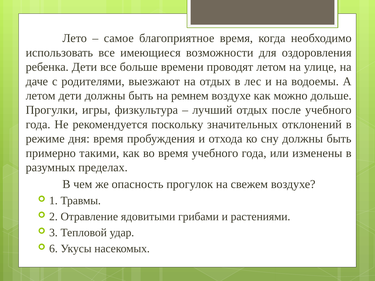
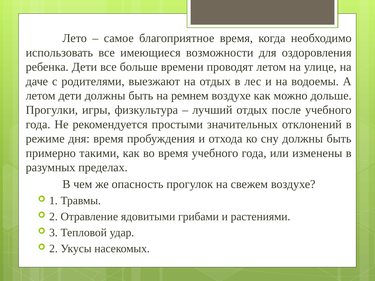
поскольку: поскольку -> простыми
6 at (53, 249): 6 -> 2
